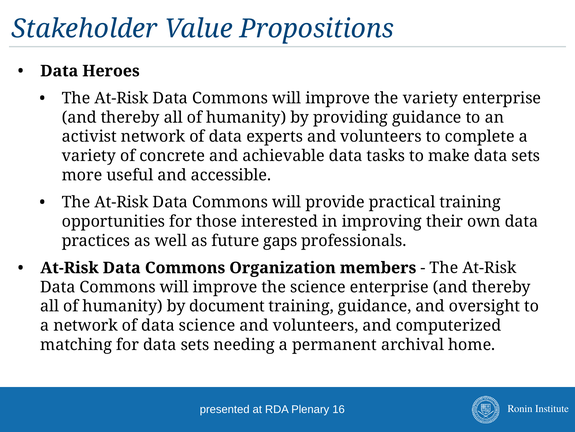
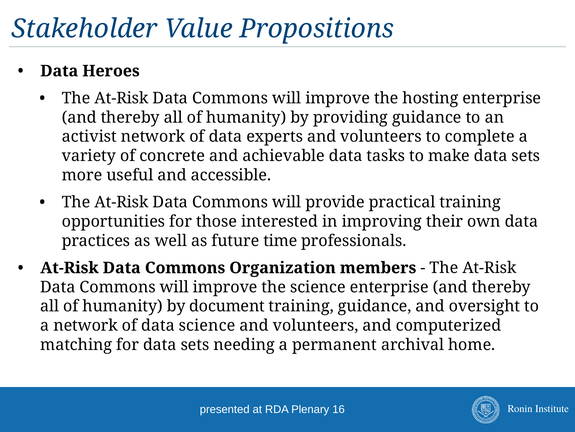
the variety: variety -> hosting
gaps: gaps -> time
